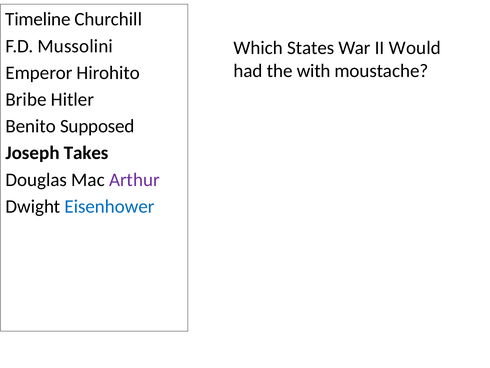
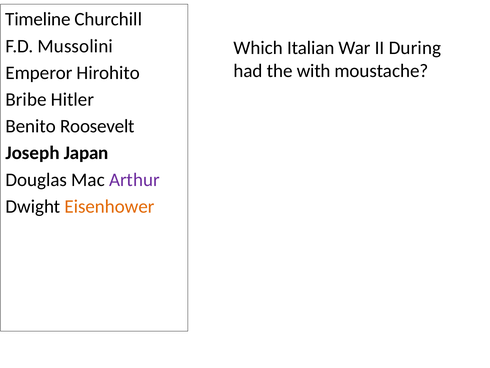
States: States -> Italian
Would: Would -> During
Supposed: Supposed -> Roosevelt
Takes: Takes -> Japan
Eisenhower colour: blue -> orange
